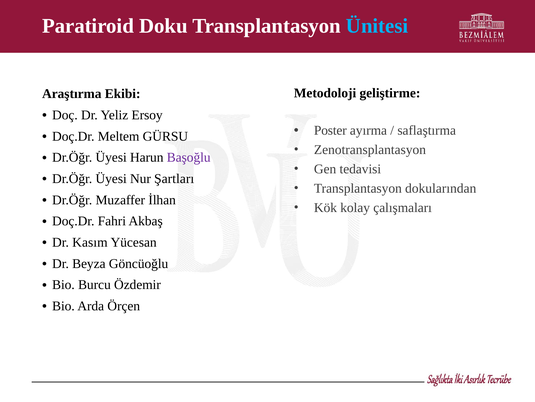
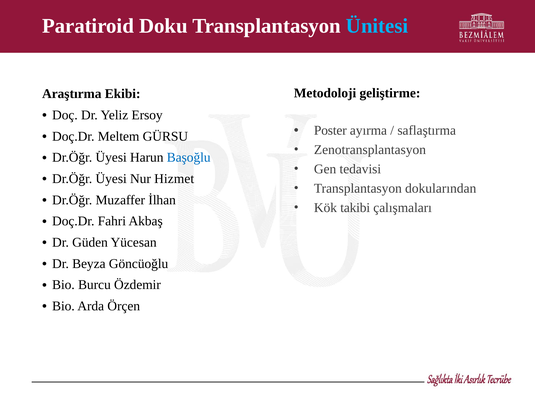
Başoğlu colour: purple -> blue
Şartları: Şartları -> Hizmet
kolay: kolay -> takibi
Kasım: Kasım -> Güden
